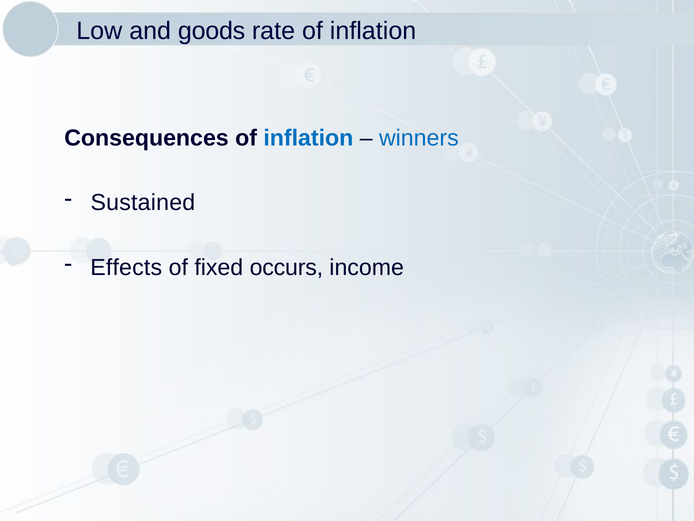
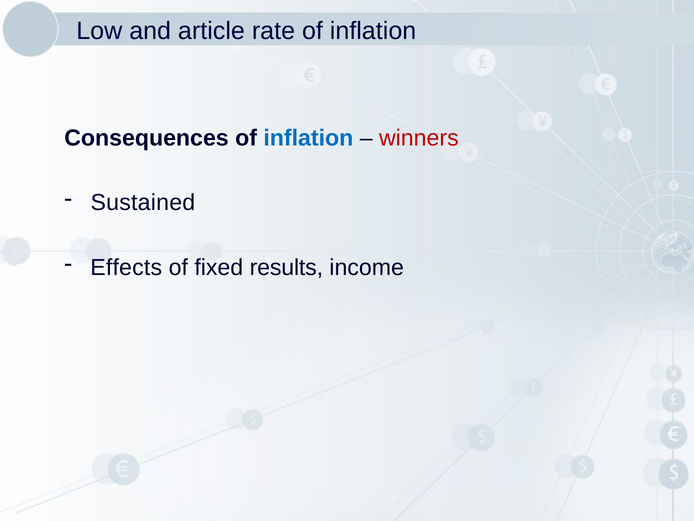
goods: goods -> article
winners colour: blue -> red
occurs: occurs -> results
